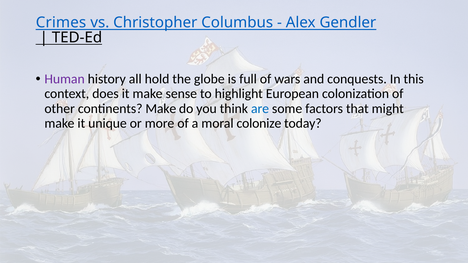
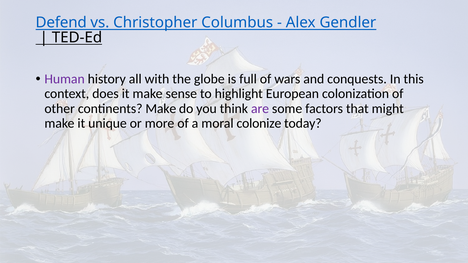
Crimes: Crimes -> Defend
hold: hold -> with
are colour: blue -> purple
